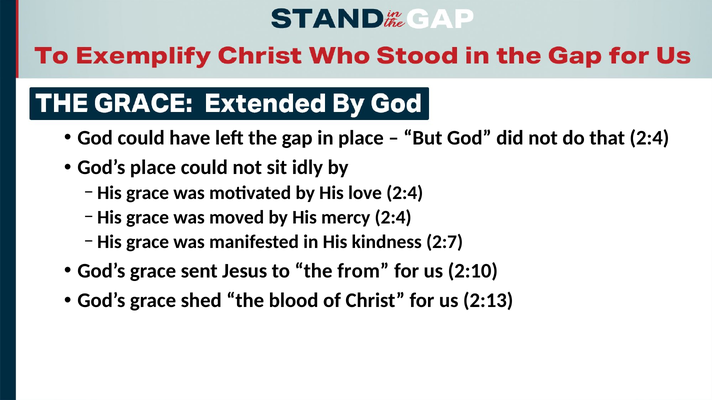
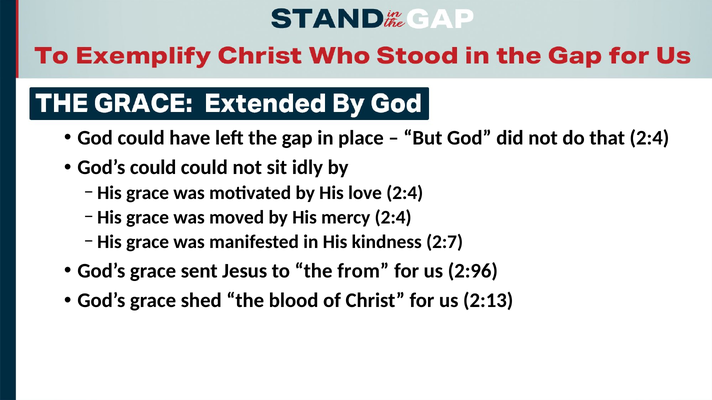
God’s place: place -> could
2:10: 2:10 -> 2:96
